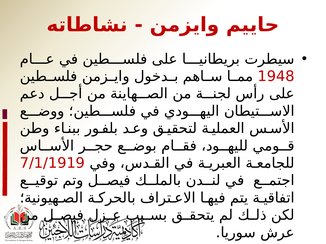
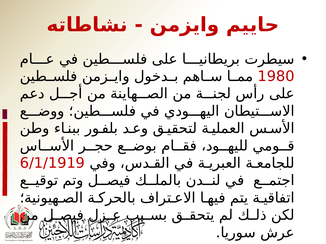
1948: 1948 -> 1980
7/1/1919: 7/1/1919 -> 6/1/1919
